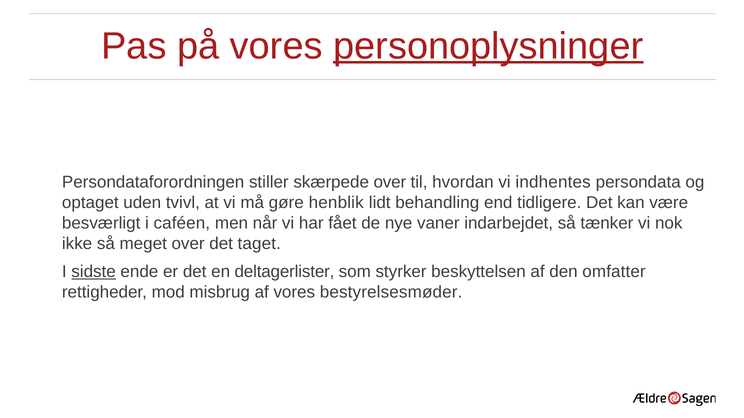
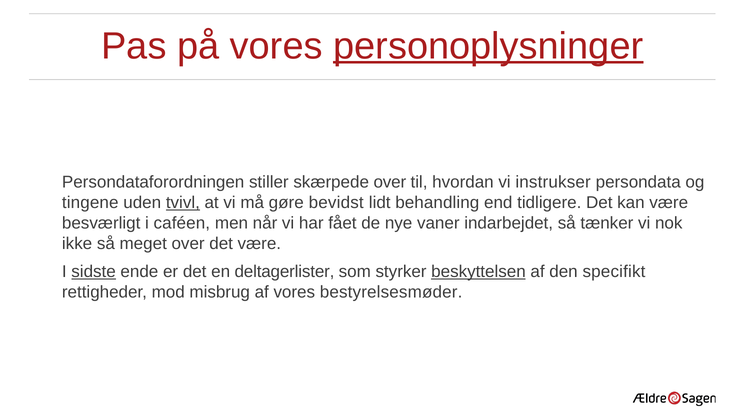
indhentes: indhentes -> instrukser
optaget: optaget -> tingene
tvivl underline: none -> present
henblik: henblik -> bevidst
det taget: taget -> være
beskyttelsen underline: none -> present
omfatter: omfatter -> specifikt
